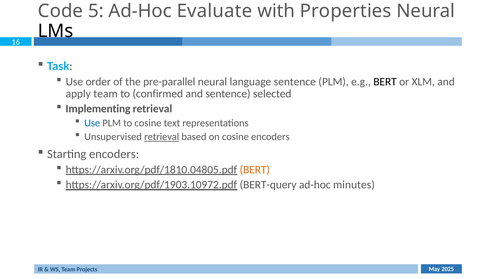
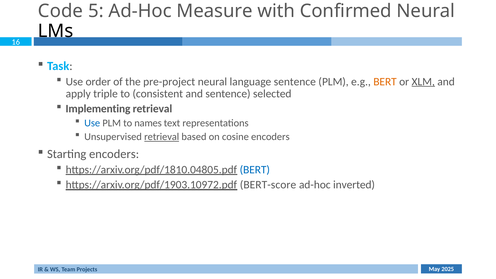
Evaluate: Evaluate -> Measure
Properties: Properties -> Confirmed
pre-parallel: pre-parallel -> pre-project
BERT at (385, 82) colour: black -> orange
XLM underline: none -> present
apply team: team -> triple
confirmed: confirmed -> consistent
to cosine: cosine -> names
BERT at (255, 170) colour: orange -> blue
BERT-query: BERT-query -> BERT-score
minutes: minutes -> inverted
